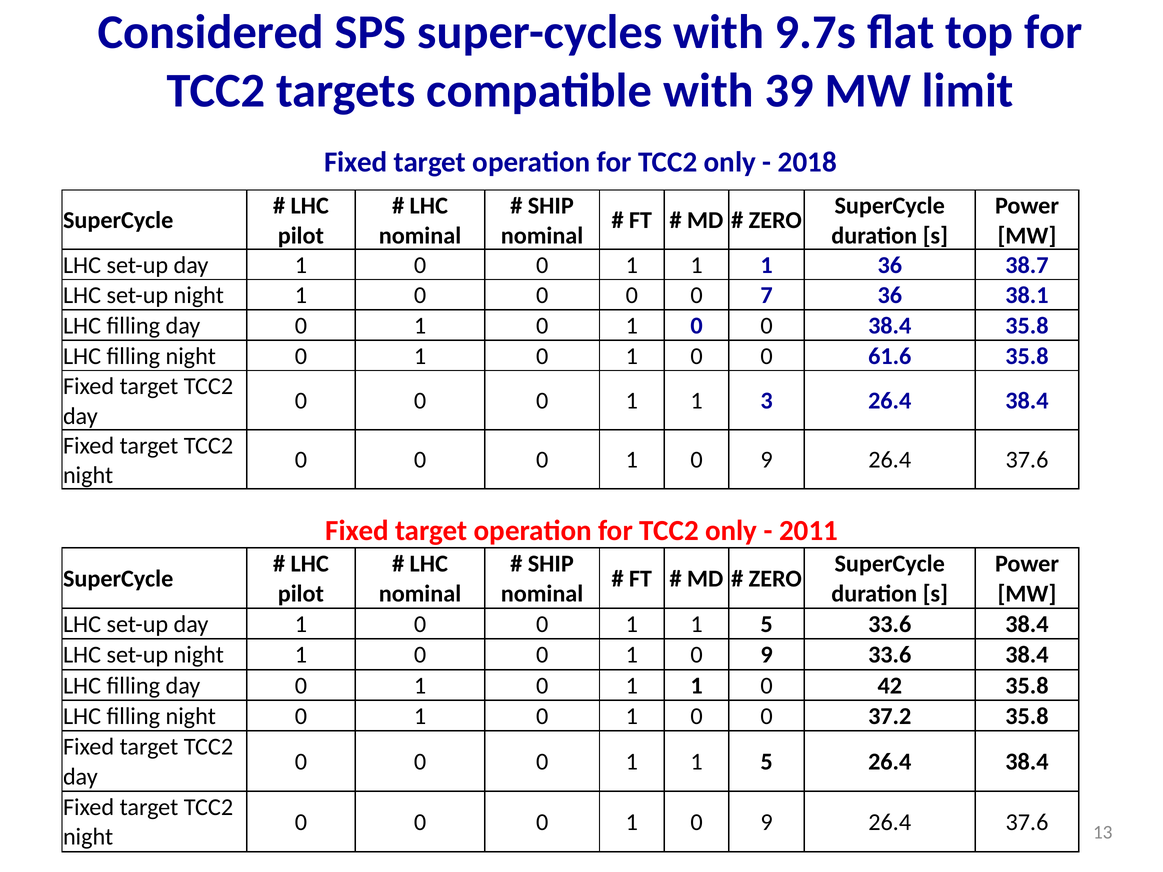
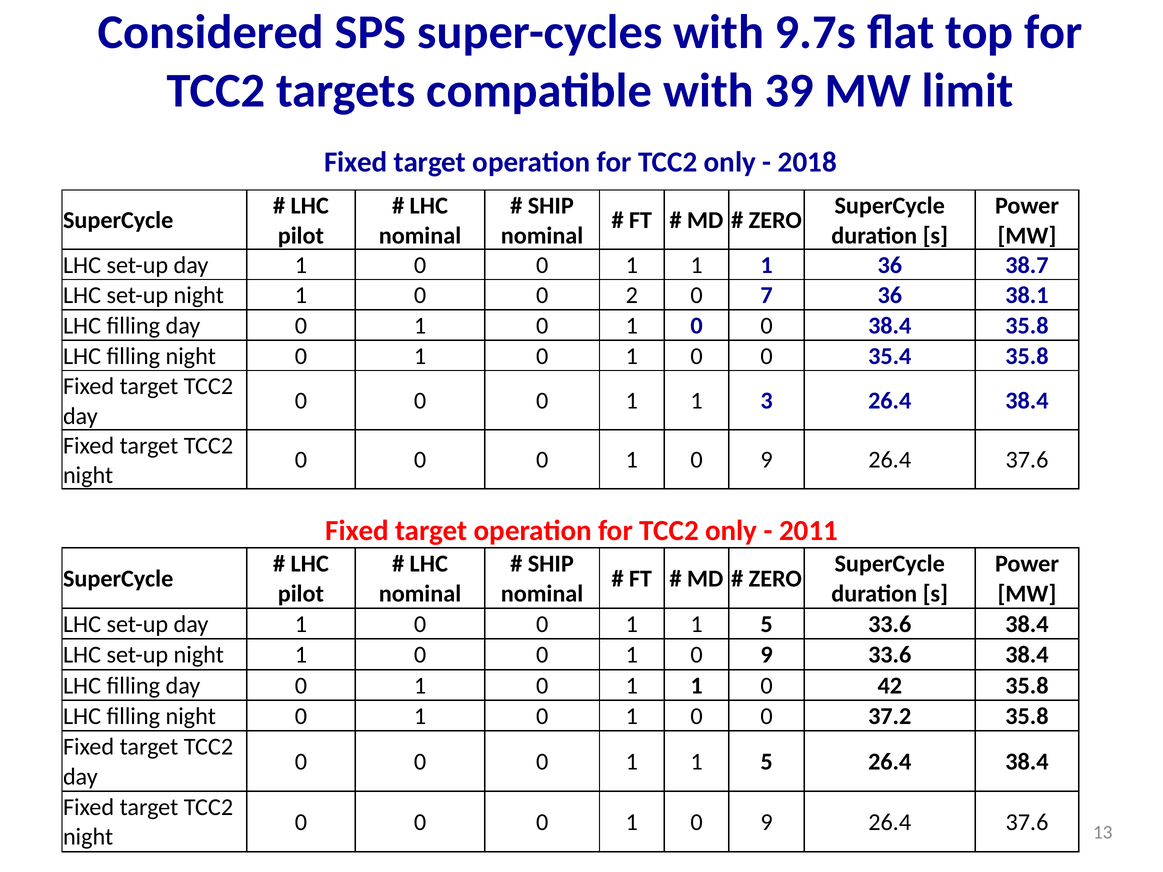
1 0 0 0: 0 -> 2
61.6: 61.6 -> 35.4
